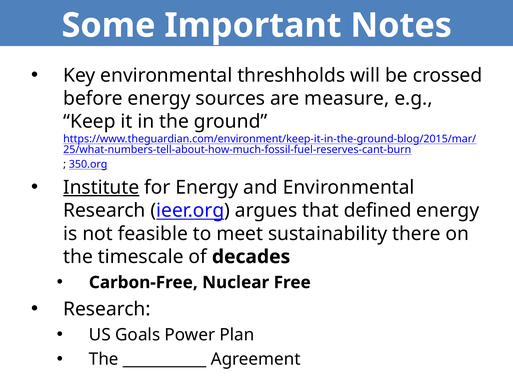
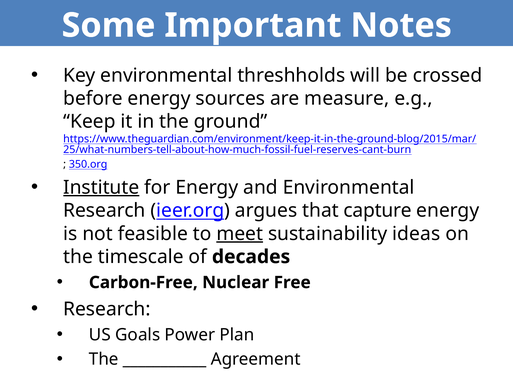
defined: defined -> capture
meet underline: none -> present
there: there -> ideas
